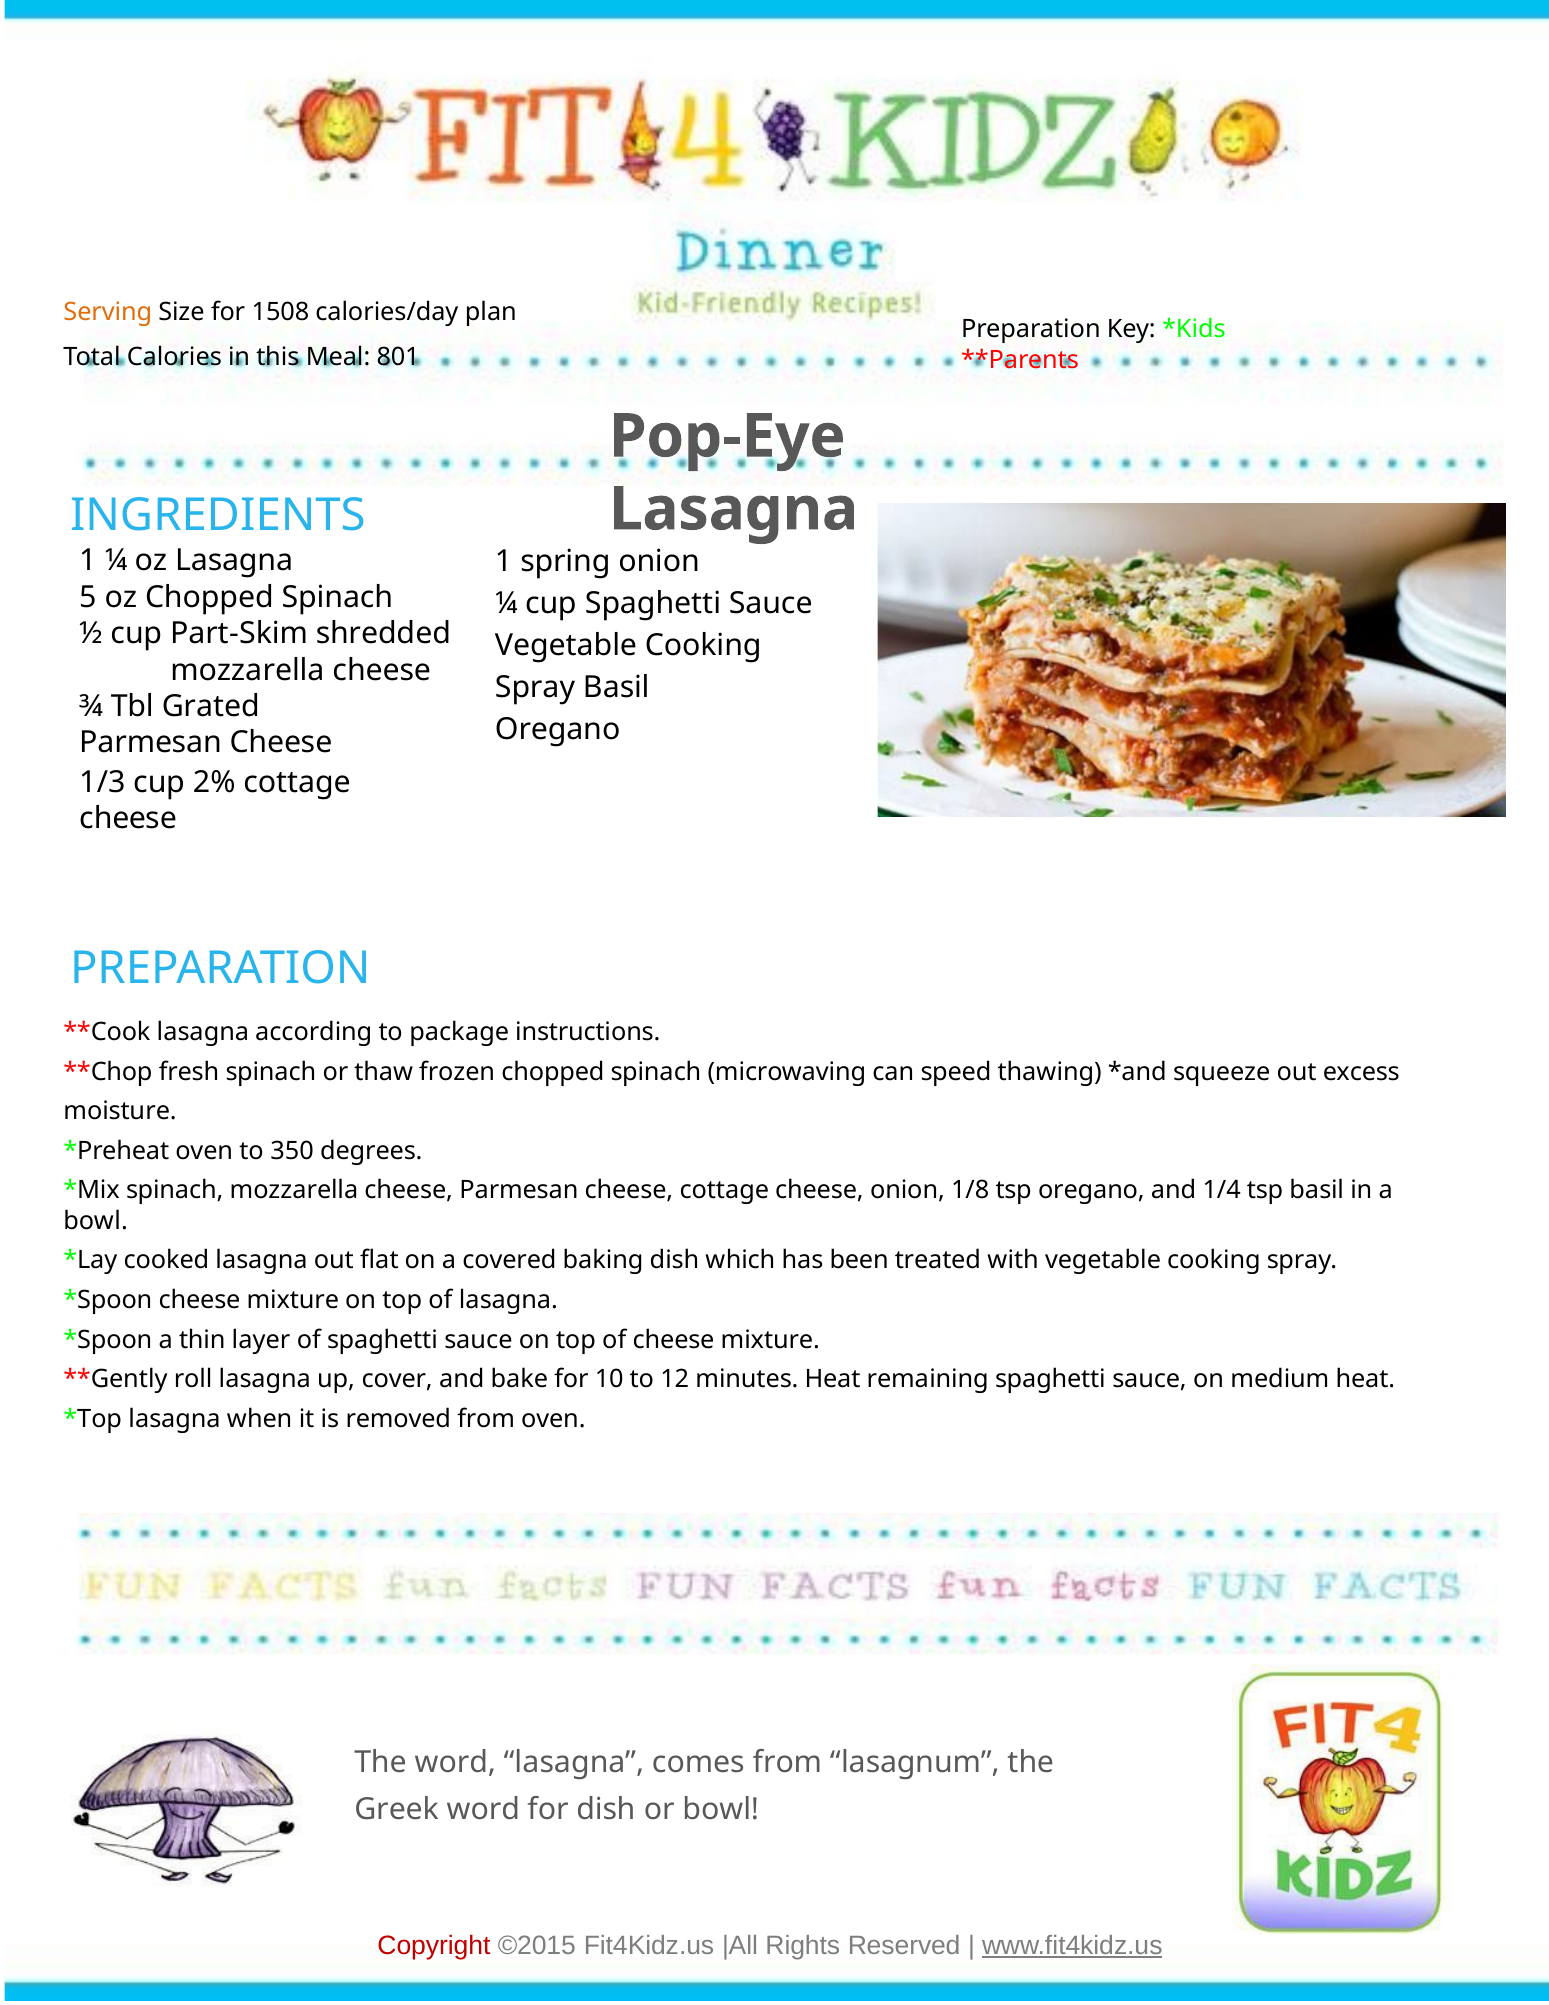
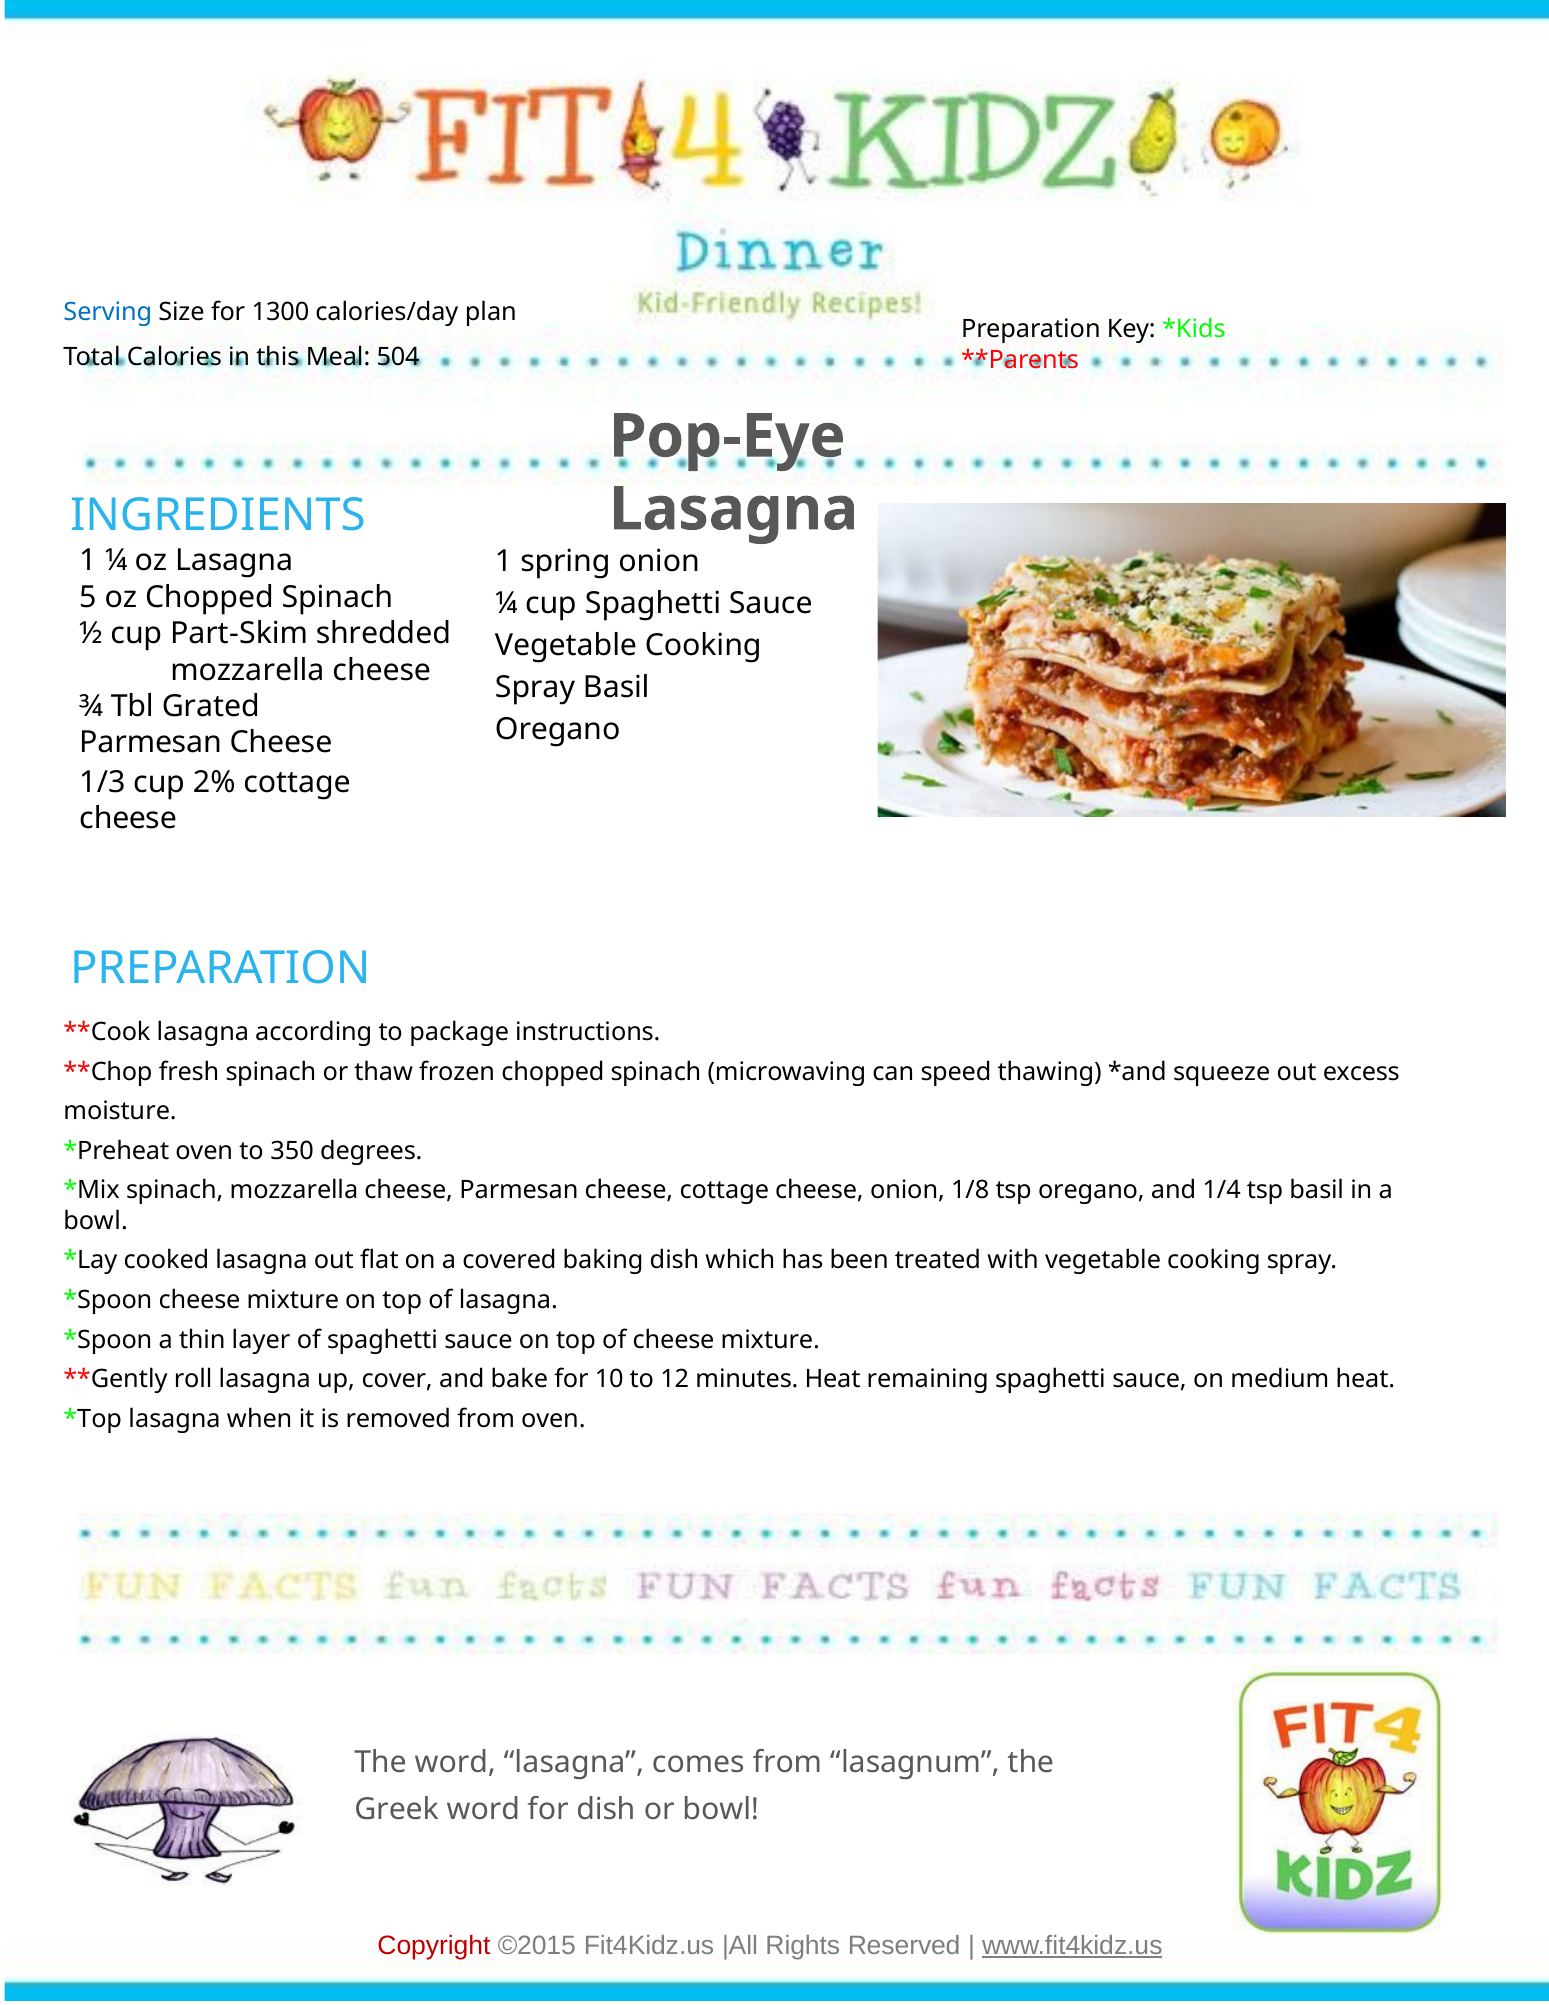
Serving colour: orange -> blue
1508: 1508 -> 1300
801: 801 -> 504
